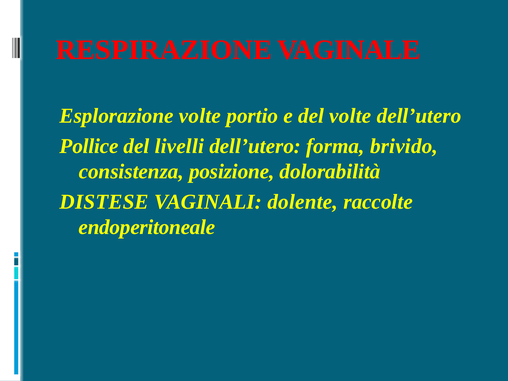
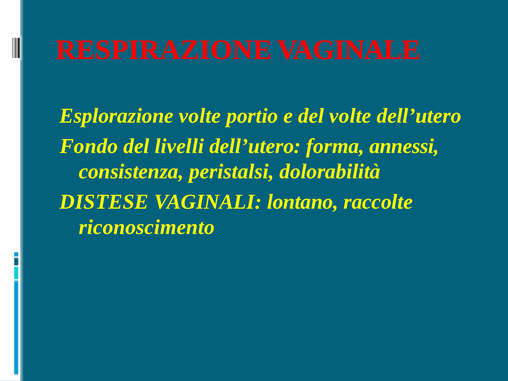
Pollice: Pollice -> Fondo
brivido: brivido -> annessi
posizione: posizione -> peristalsi
dolente: dolente -> lontano
endoperitoneale: endoperitoneale -> riconoscimento
